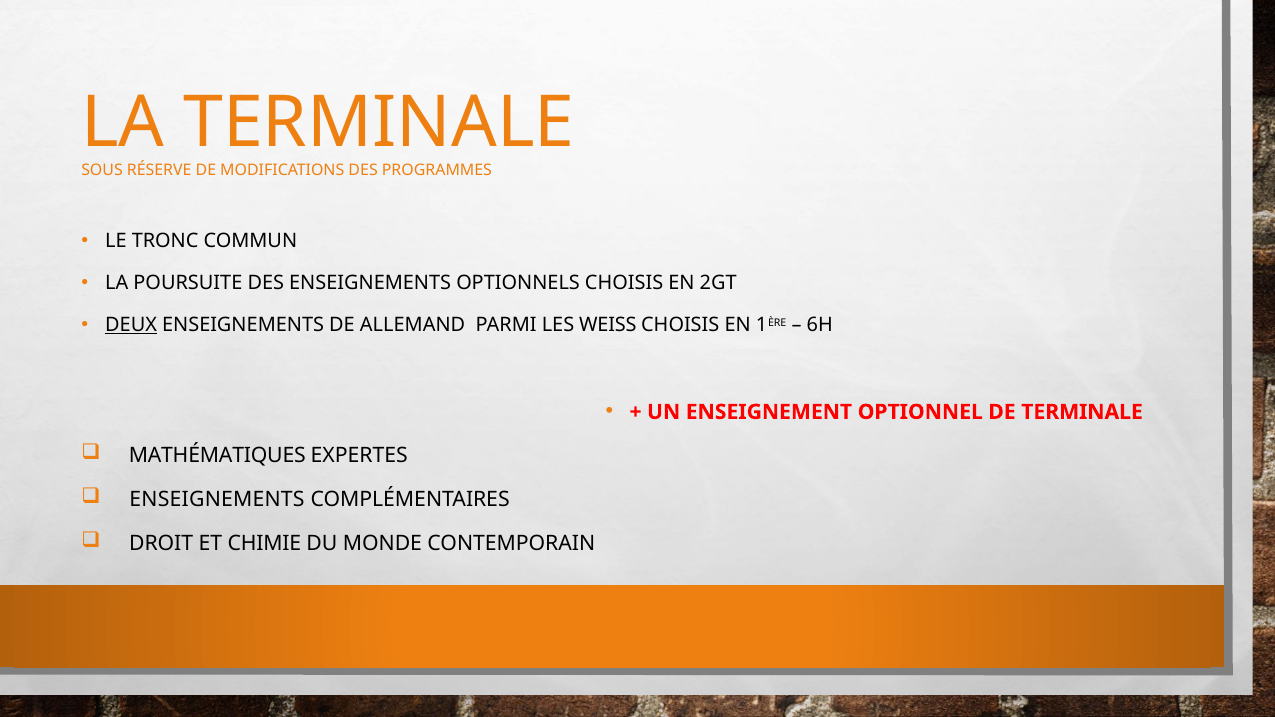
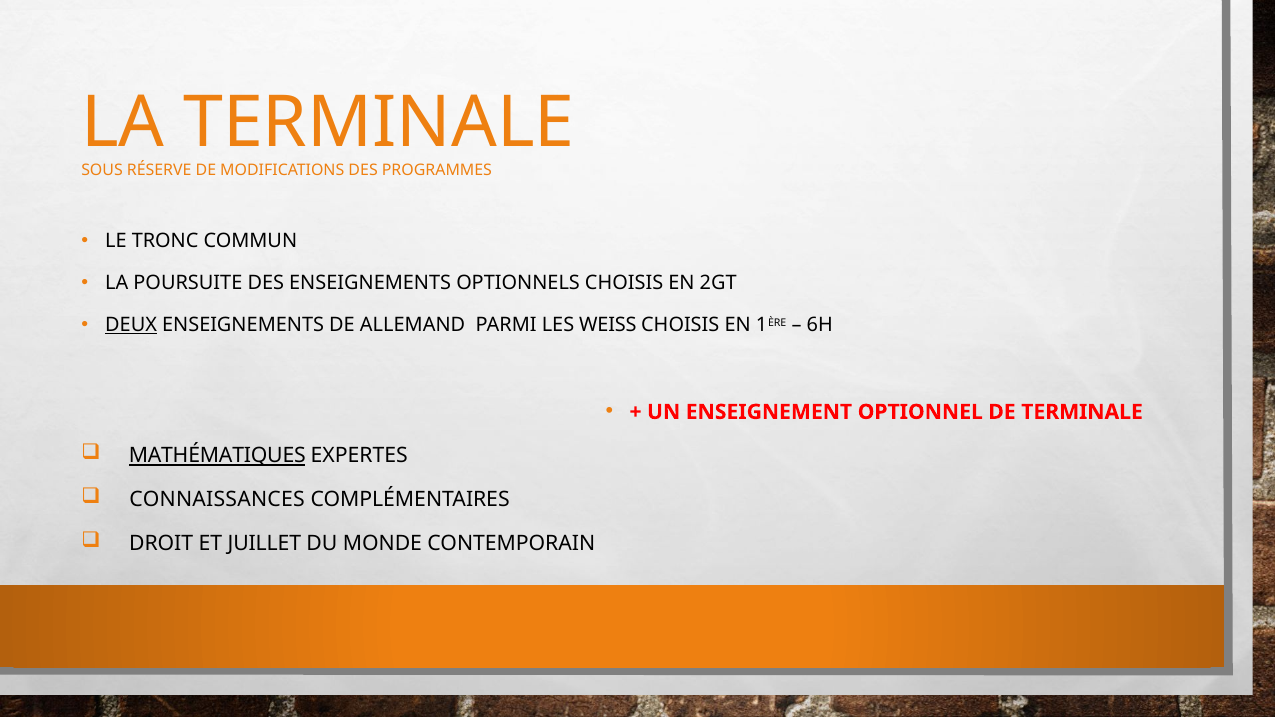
MATHÉMATIQUES underline: none -> present
ENSEIGNEMENTS at (217, 500): ENSEIGNEMENTS -> CONNAISSANCES
CHIMIE: CHIMIE -> JUILLET
